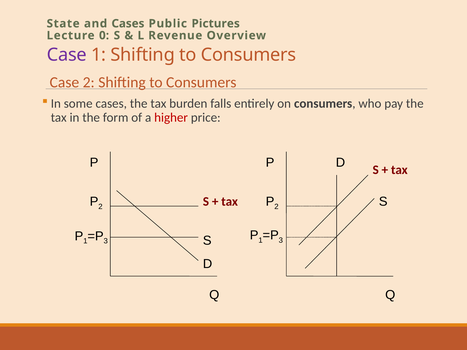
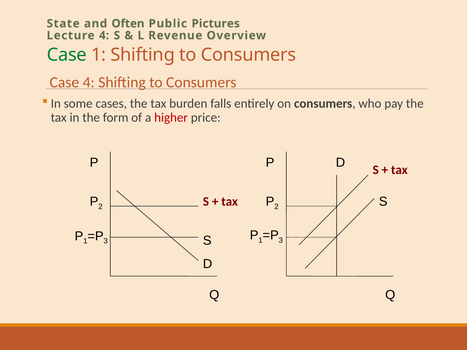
and Cases: Cases -> Often
Lecture 0: 0 -> 4
Case at (67, 55) colour: purple -> green
Case 2: 2 -> 4
